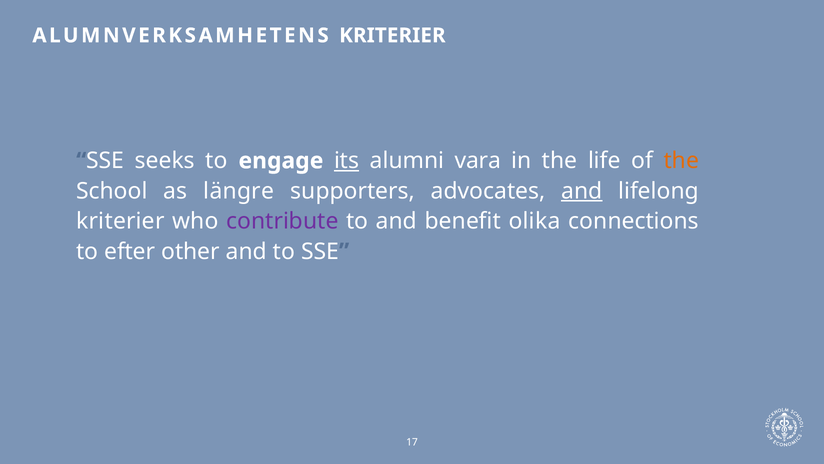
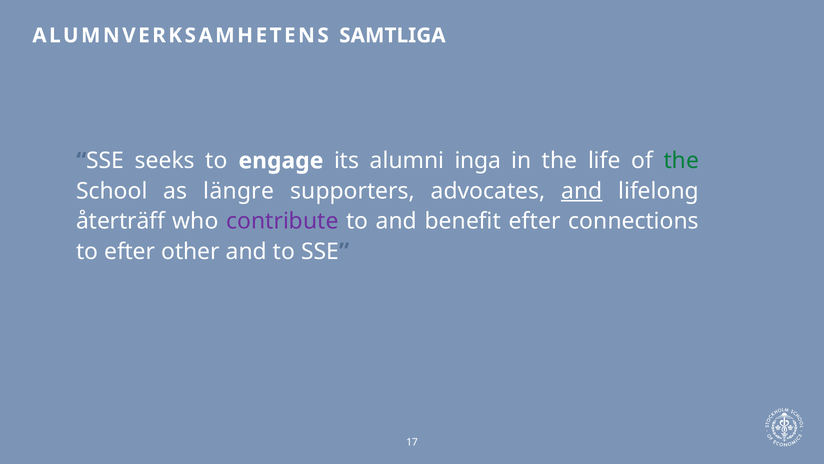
ALUMNVERKSAMHETENS KRITERIER: KRITERIER -> SAMTLIGA
its underline: present -> none
vara: vara -> inga
the at (681, 161) colour: orange -> green
kriterier at (120, 221): kriterier -> återträff
benefit olika: olika -> efter
